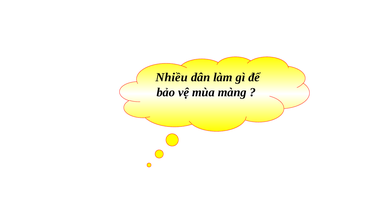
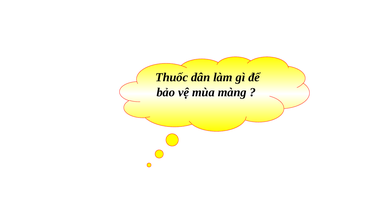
Nhiều: Nhiều -> Thuốc
